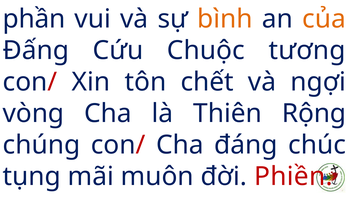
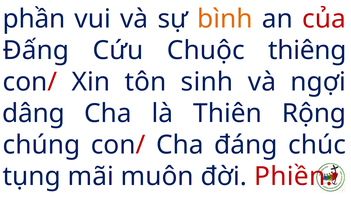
của colour: orange -> red
tương: tương -> thiêng
chết: chết -> sinh
vòng: vòng -> dâng
